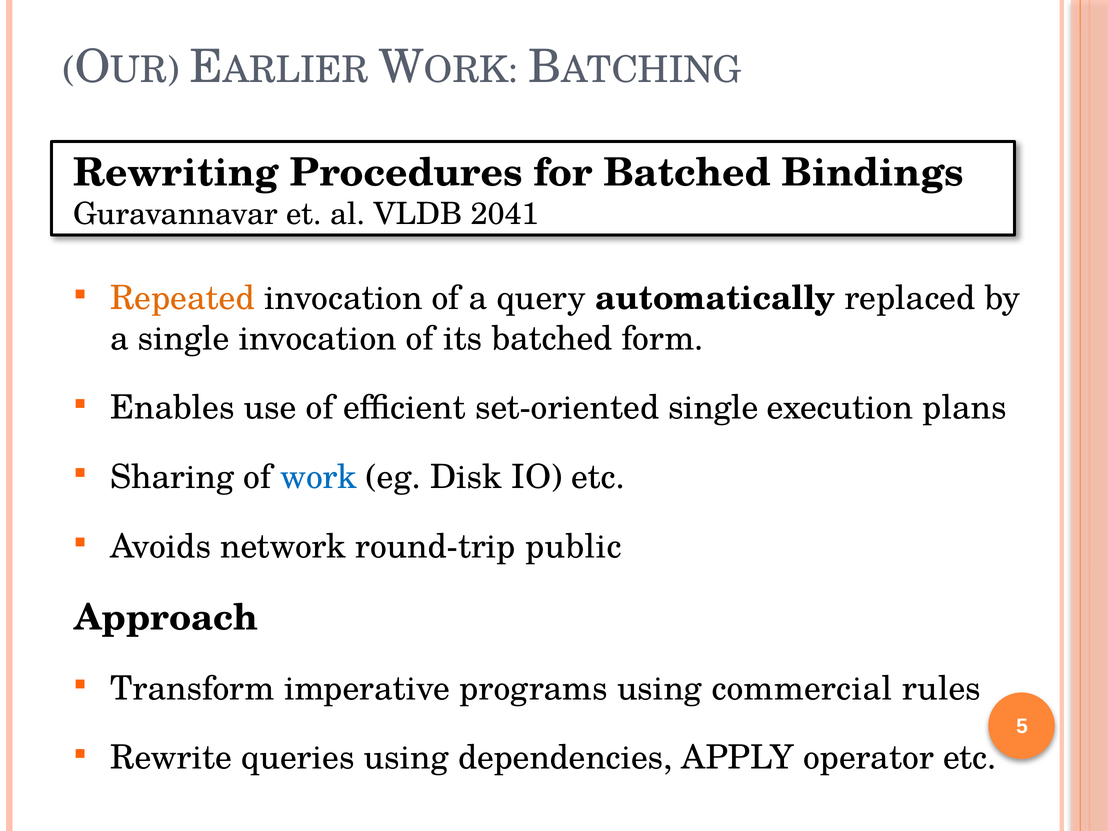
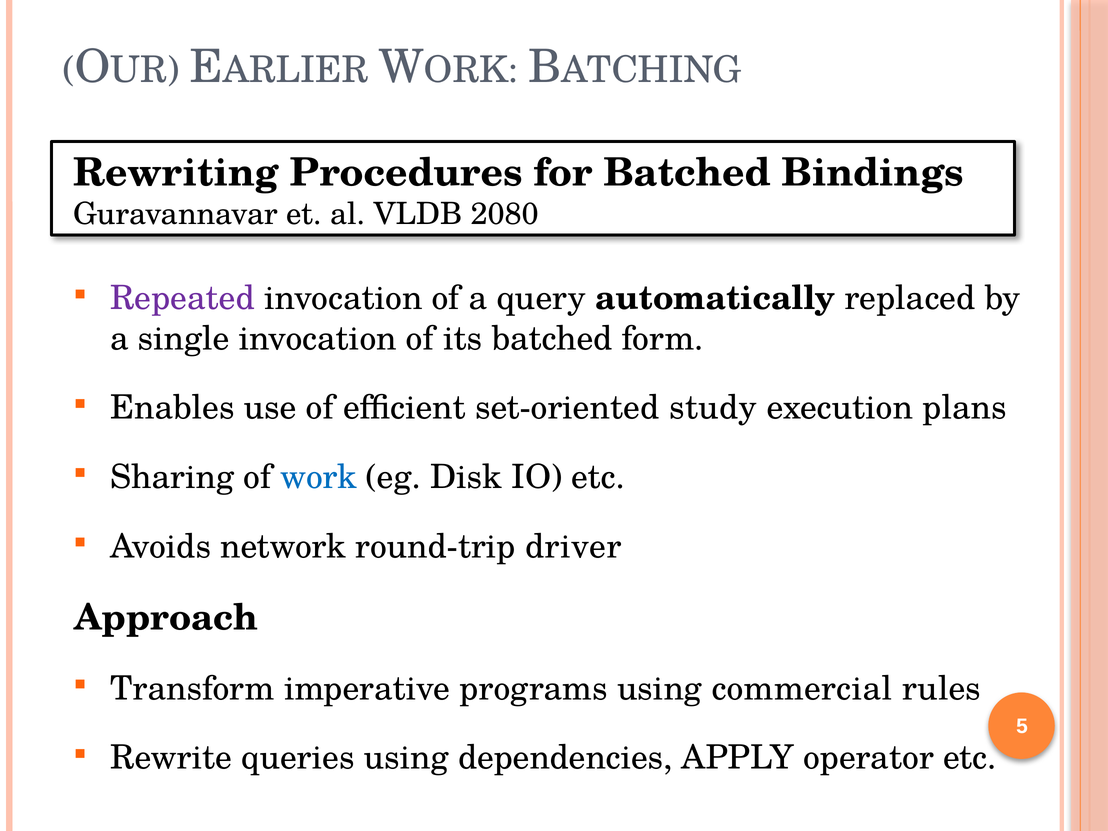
2041: 2041 -> 2080
Repeated colour: orange -> purple
set-oriented single: single -> study
public: public -> driver
